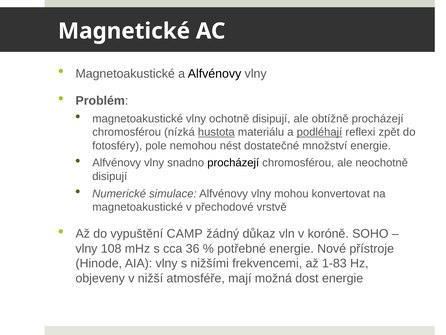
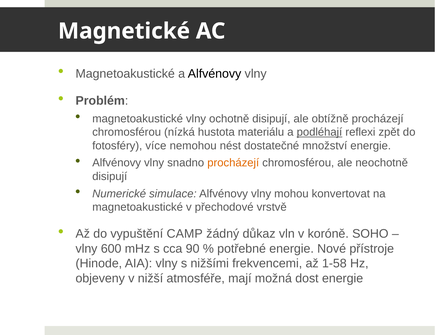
hustota underline: present -> none
pole: pole -> více
procházejí at (233, 163) colour: black -> orange
108: 108 -> 600
36: 36 -> 90
1-83: 1-83 -> 1-58
